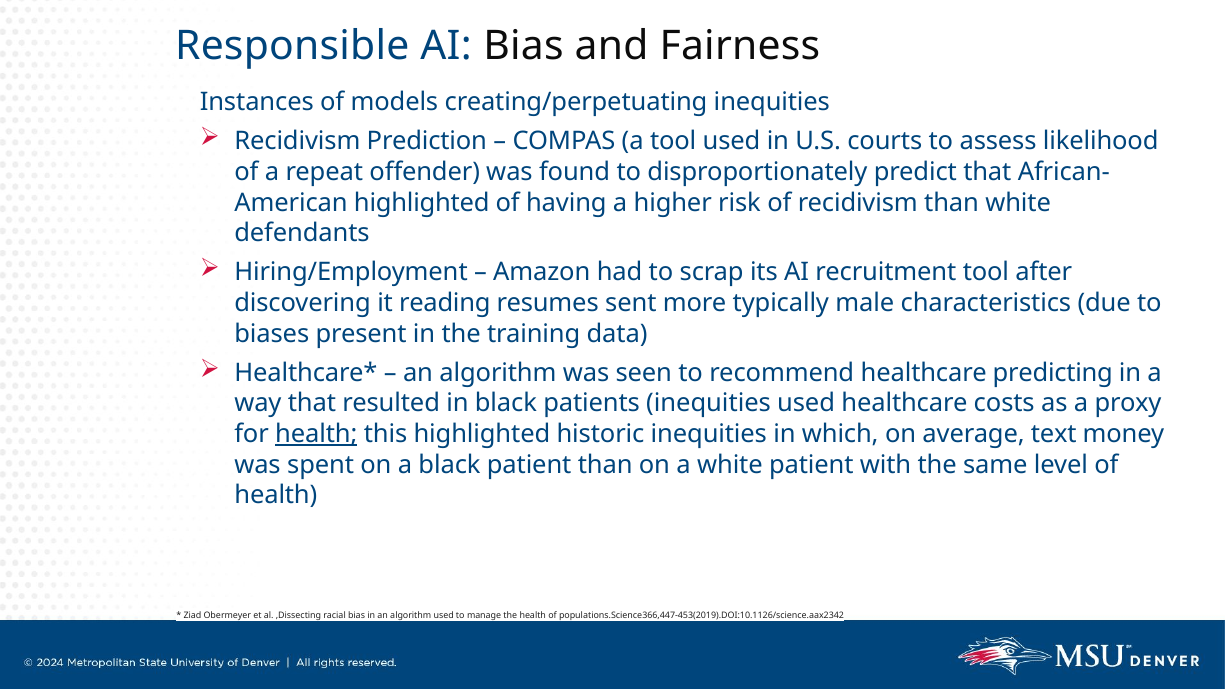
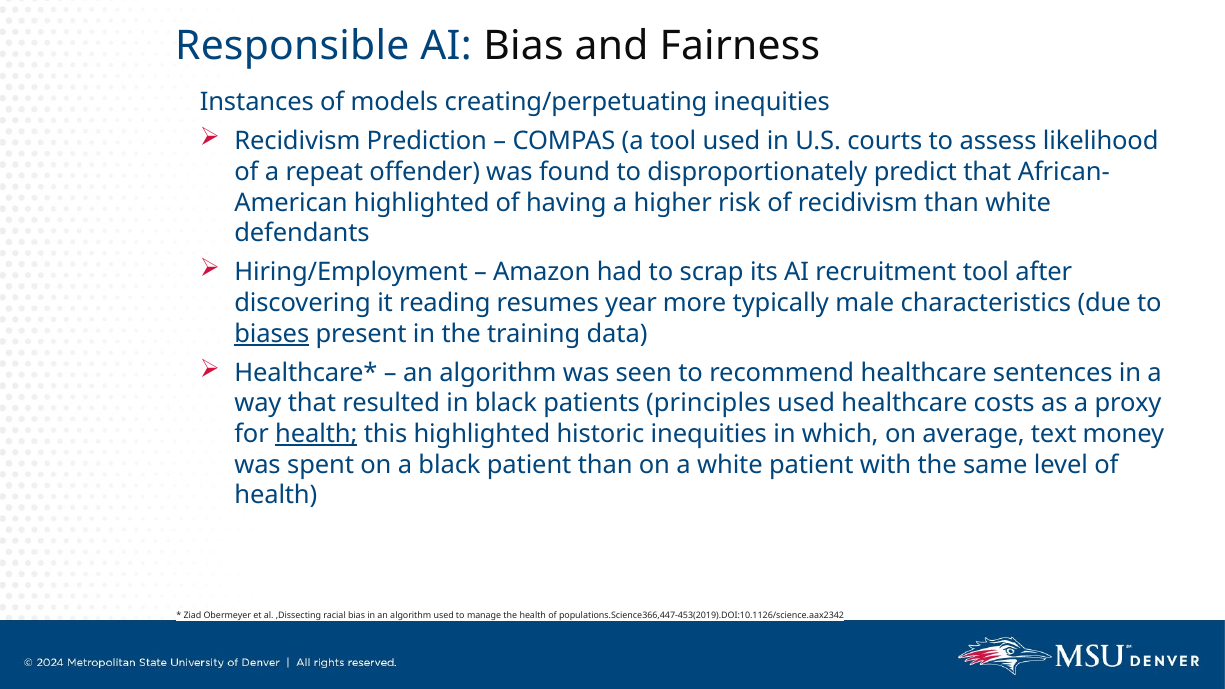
sent: sent -> year
biases underline: none -> present
predicting: predicting -> sentences
patients inequities: inequities -> principles
